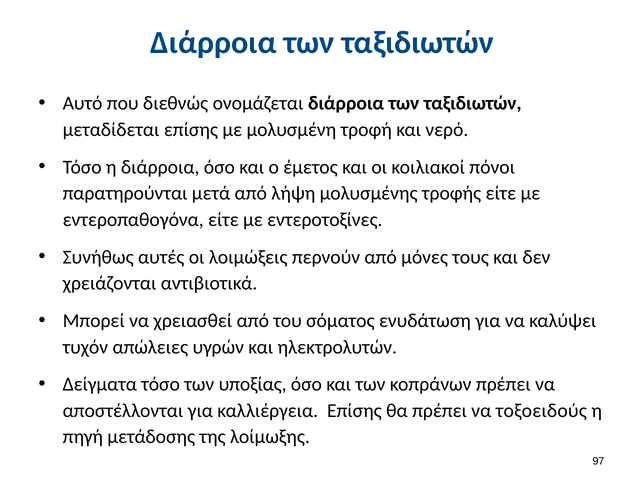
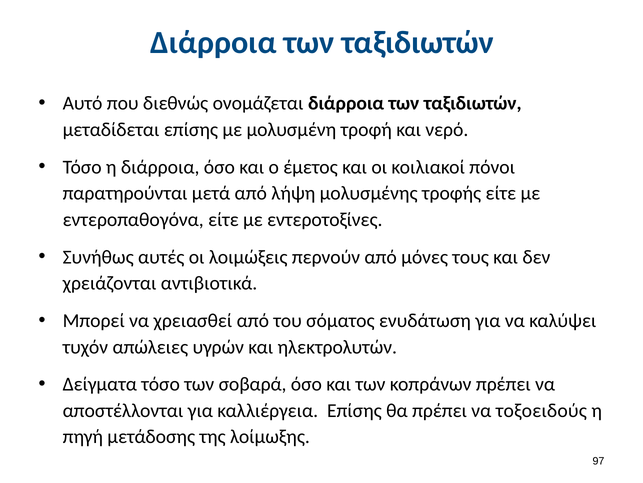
υποξίας: υποξίας -> σοβαρά
